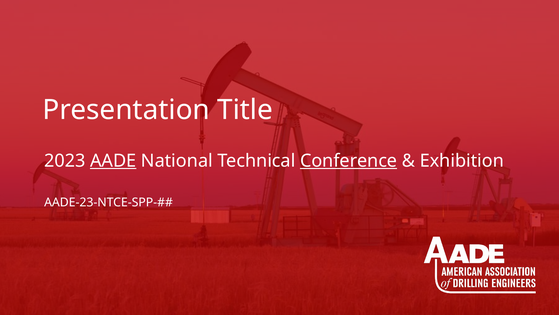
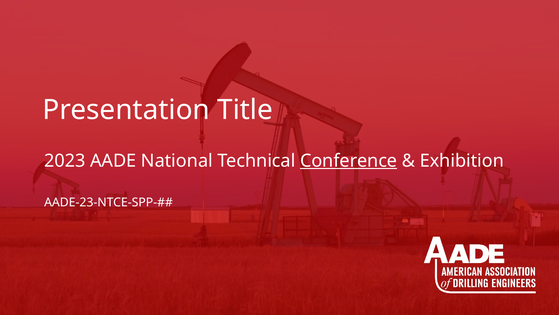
AADE underline: present -> none
